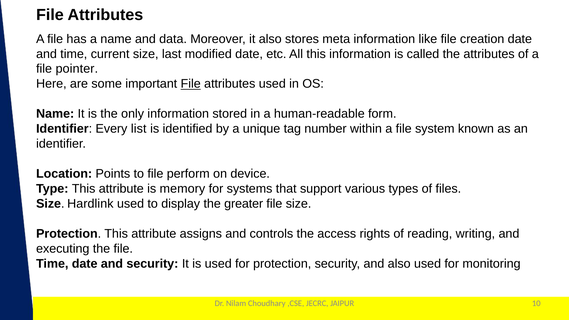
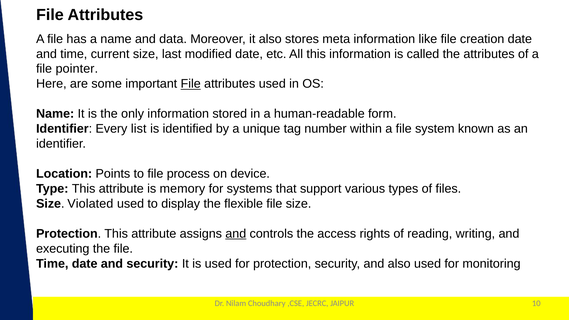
perform: perform -> process
Hardlink: Hardlink -> Violated
greater: greater -> flexible
and at (236, 234) underline: none -> present
